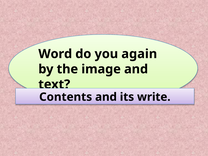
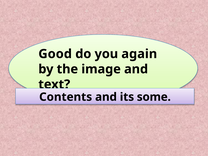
Word: Word -> Good
write: write -> some
